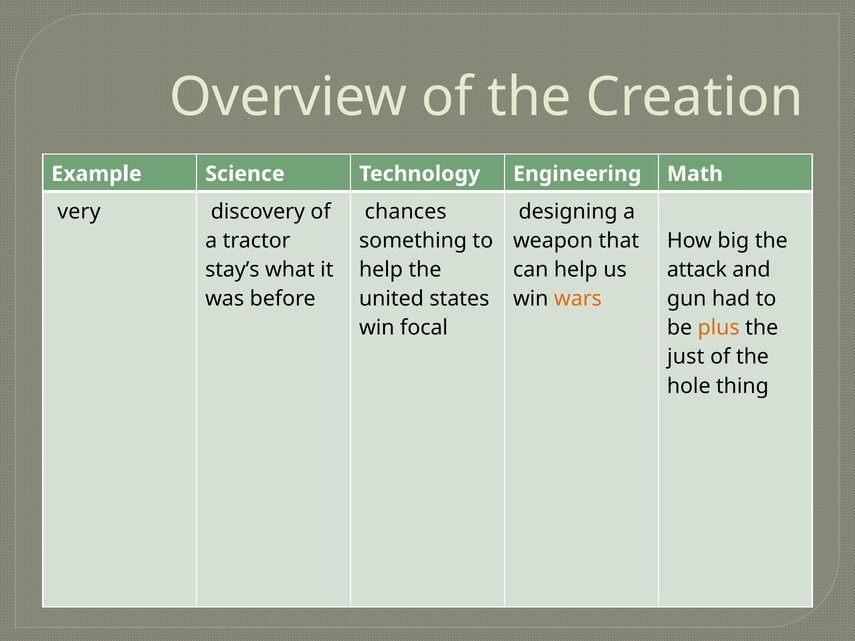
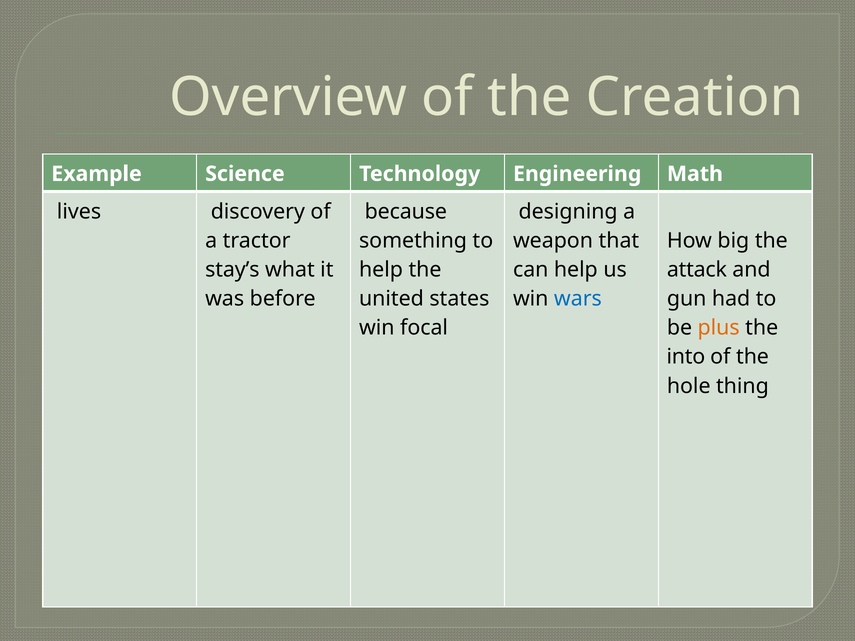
very: very -> lives
chances: chances -> because
wars colour: orange -> blue
just: just -> into
